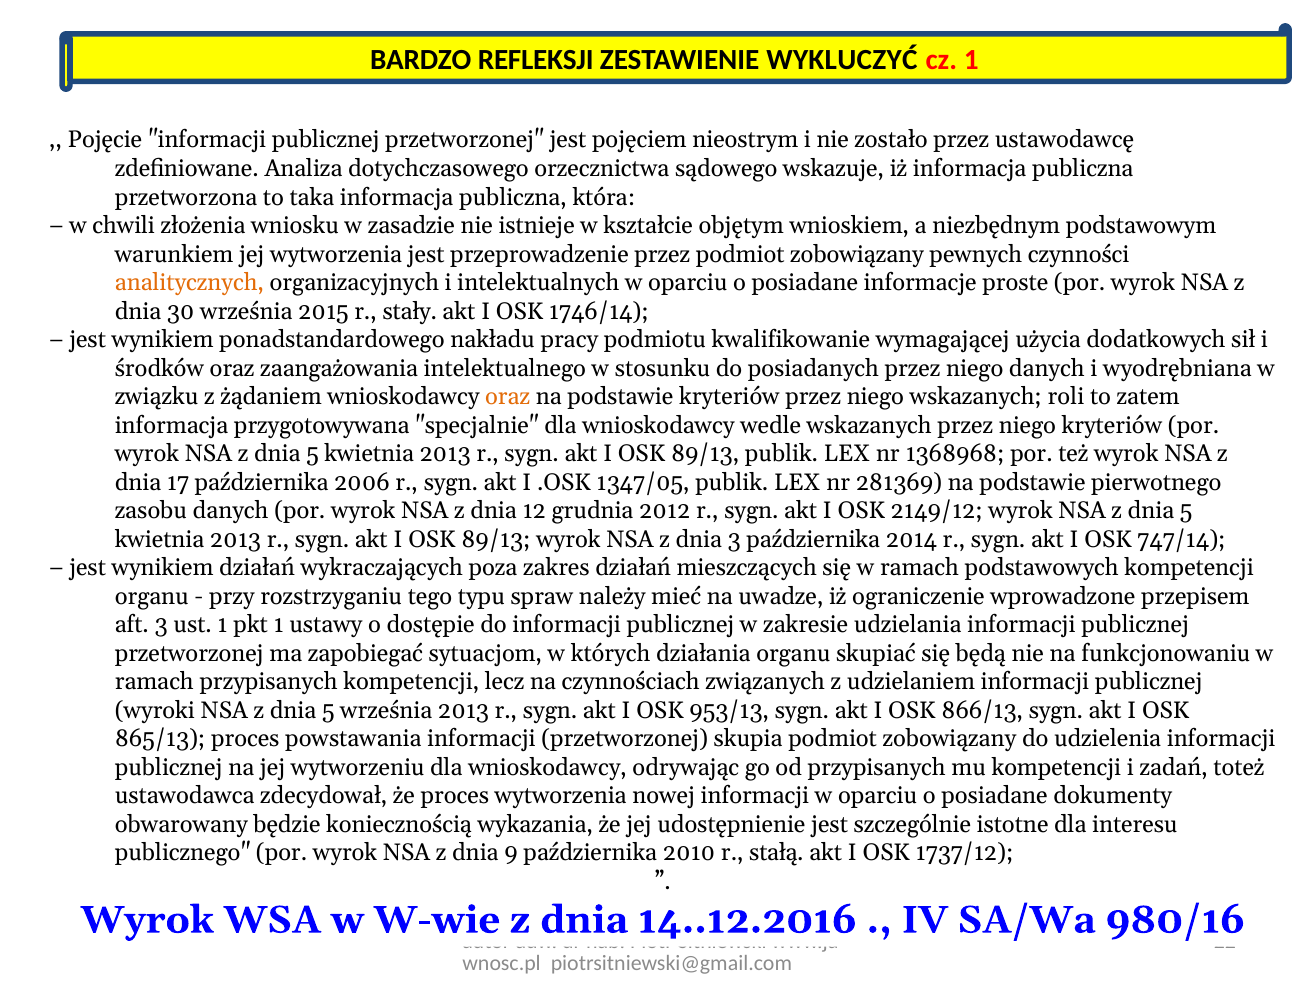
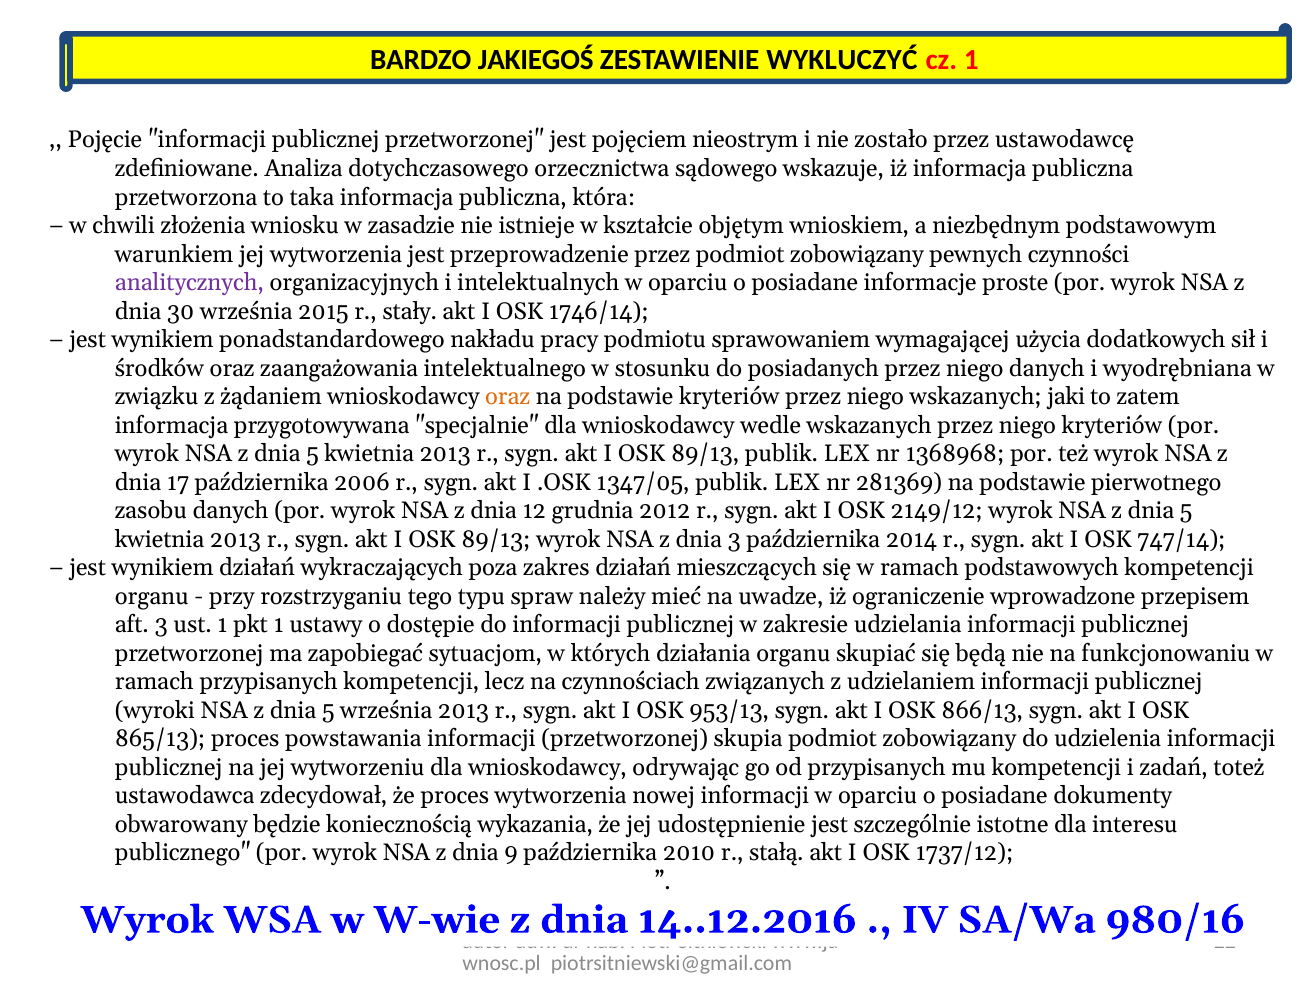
REFLEKSJI: REFLEKSJI -> JAKIEGOŚ
analitycznych colour: orange -> purple
kwalifikowanie: kwalifikowanie -> sprawowaniem
roli: roli -> jaki
